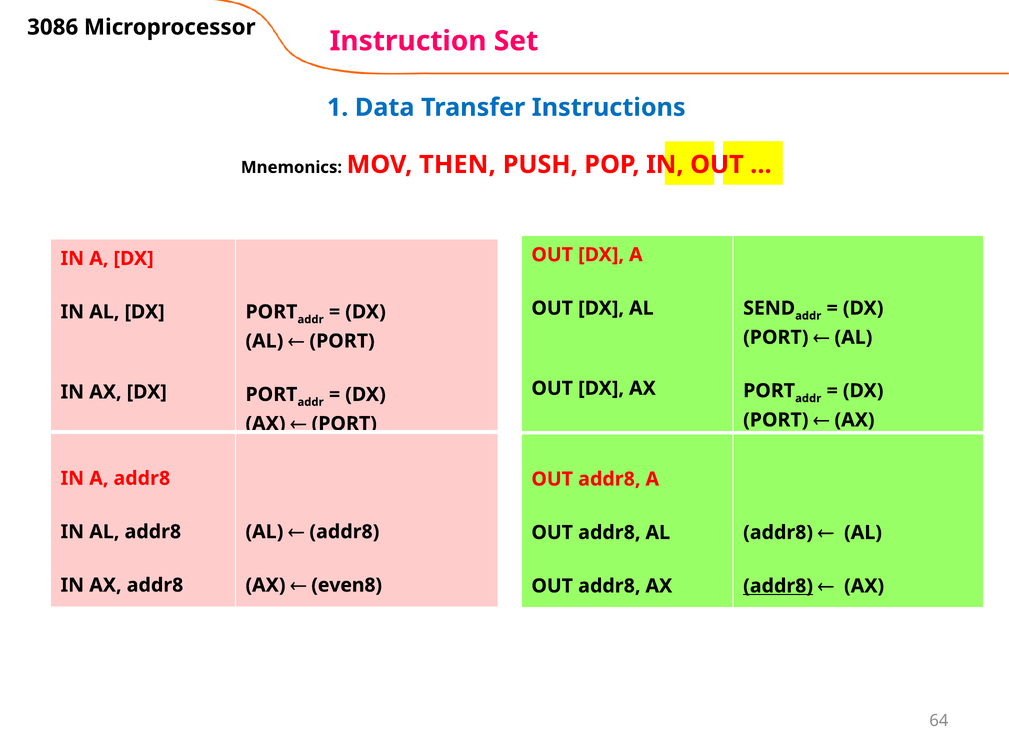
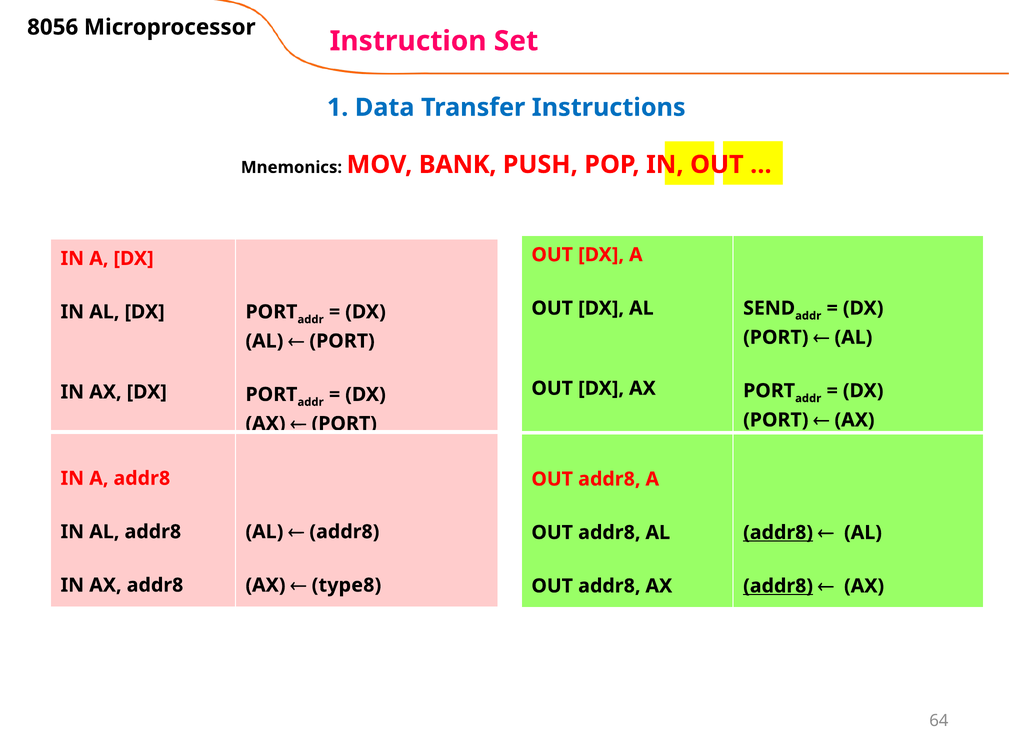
3086: 3086 -> 8056
THEN: THEN -> BANK
addr8 at (778, 533) underline: none -> present
even8: even8 -> type8
